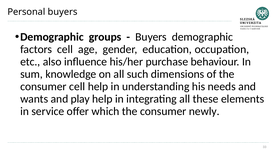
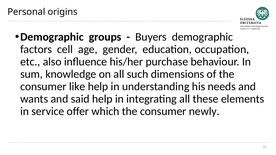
Personal buyers: buyers -> origins
consumer cell: cell -> like
play: play -> said
